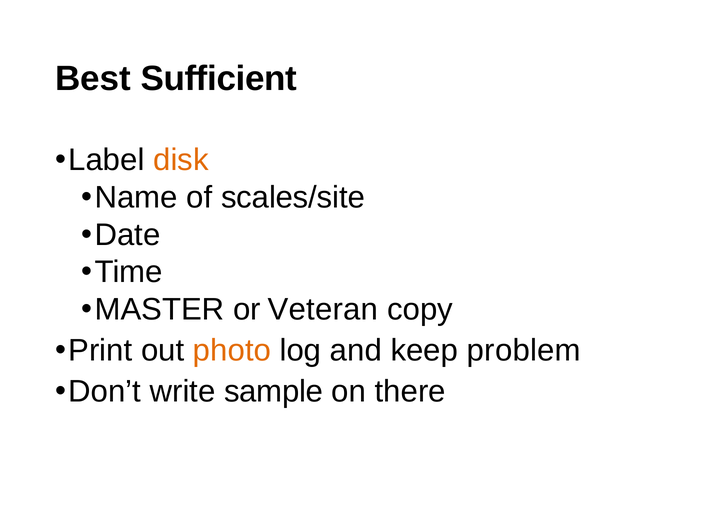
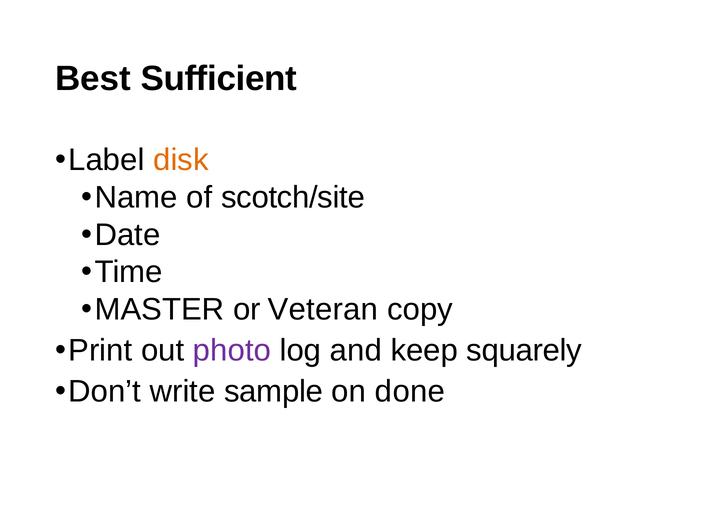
scales/site: scales/site -> scotch/site
photo colour: orange -> purple
problem: problem -> squarely
there: there -> done
